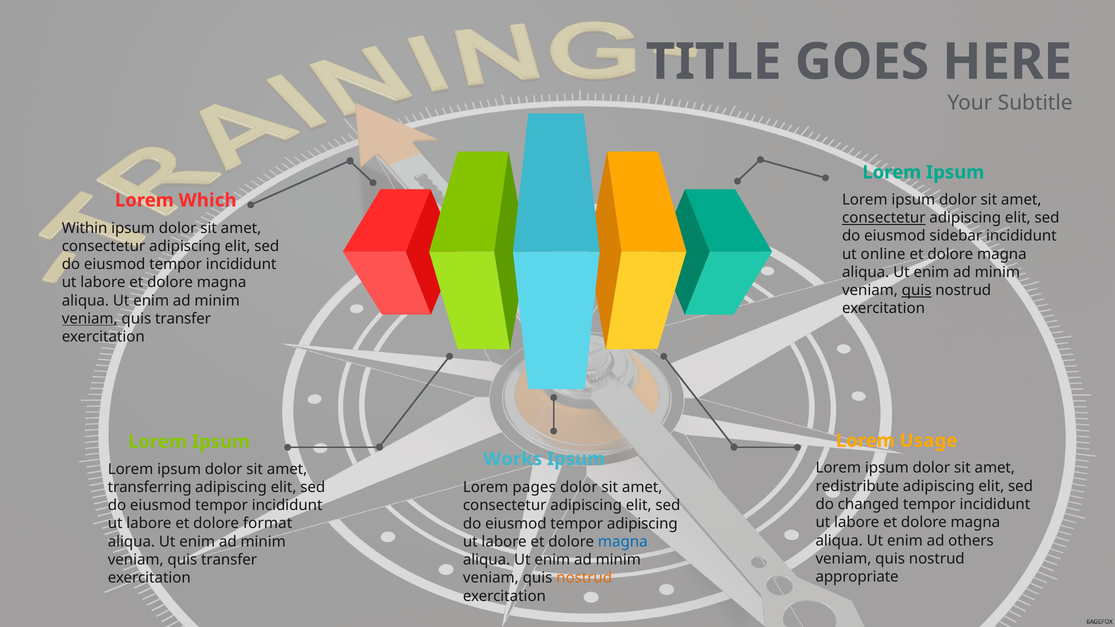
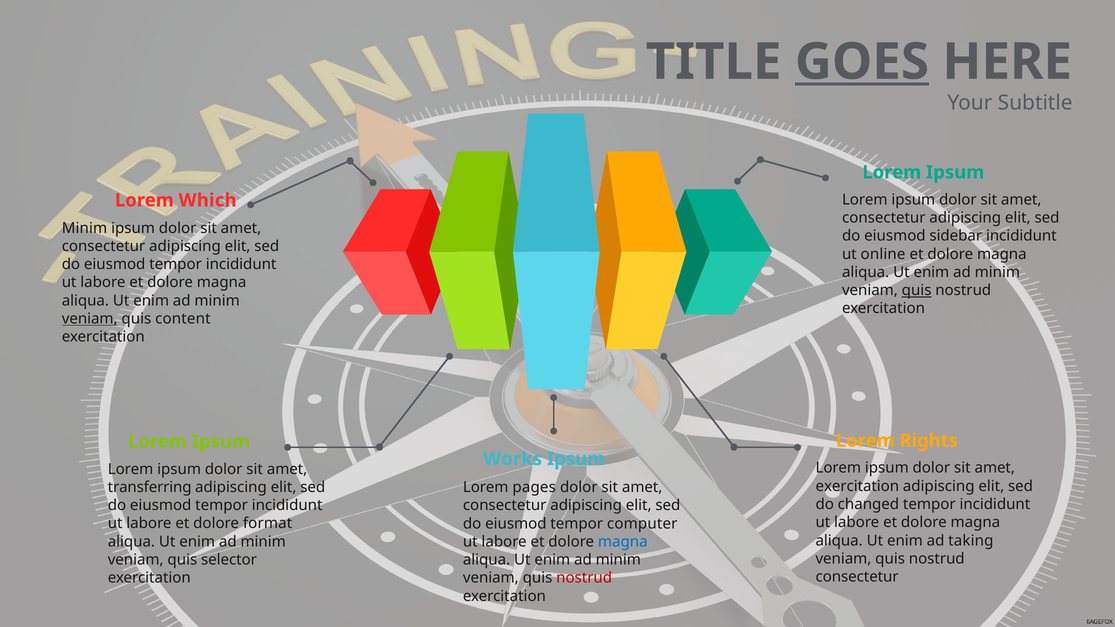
GOES underline: none -> present
consectetur at (884, 218) underline: present -> none
Within at (85, 228): Within -> Minim
transfer at (183, 319): transfer -> content
Usage: Usage -> Rights
redistribute at (857, 486): redistribute -> exercitation
tempor adipiscing: adipiscing -> computer
others: others -> taking
transfer at (229, 560): transfer -> selector
appropriate at (857, 577): appropriate -> consectetur
nostrud at (584, 578) colour: orange -> red
